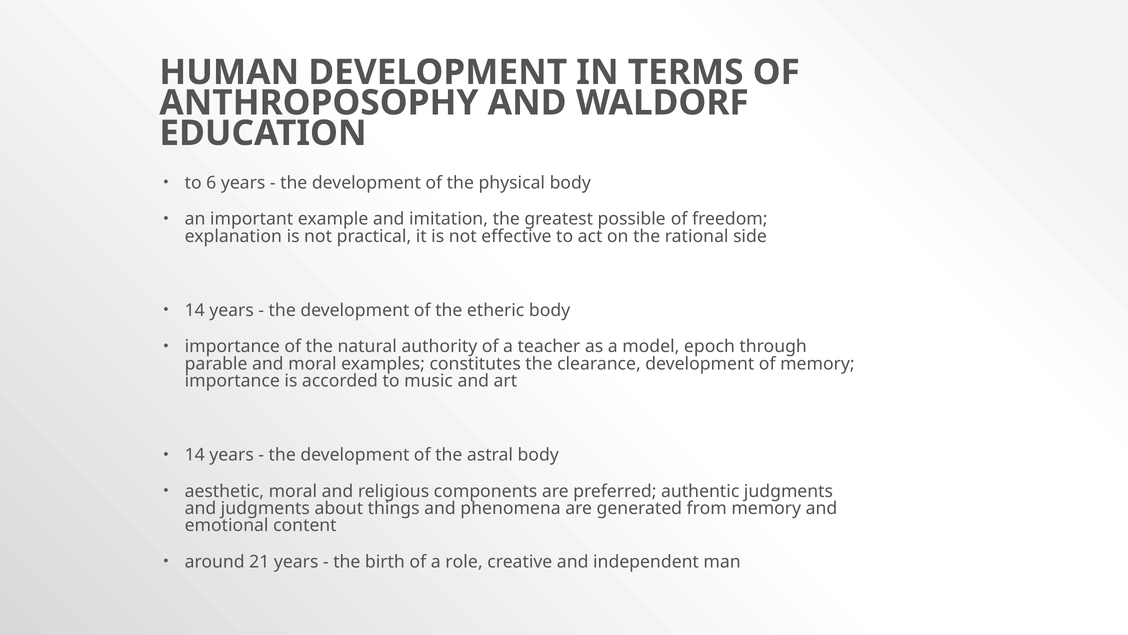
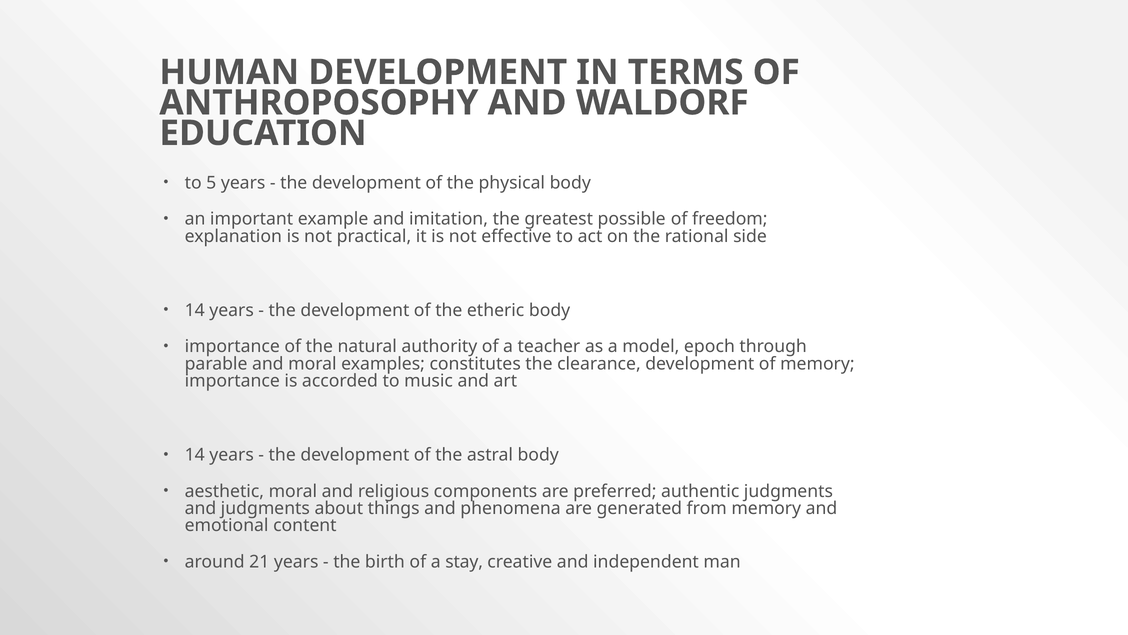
6: 6 -> 5
role: role -> stay
